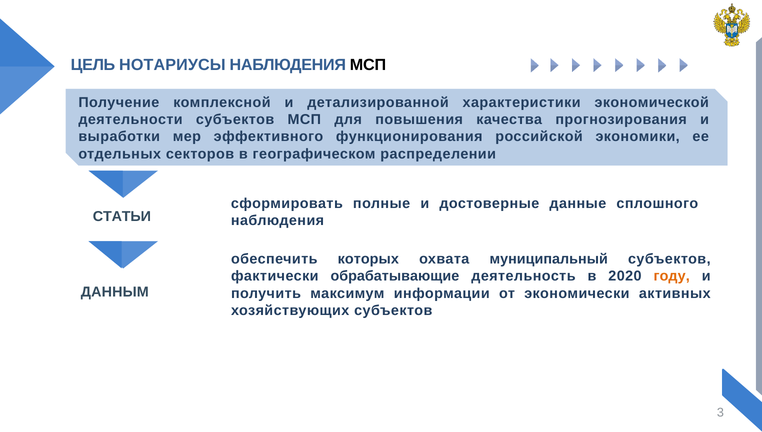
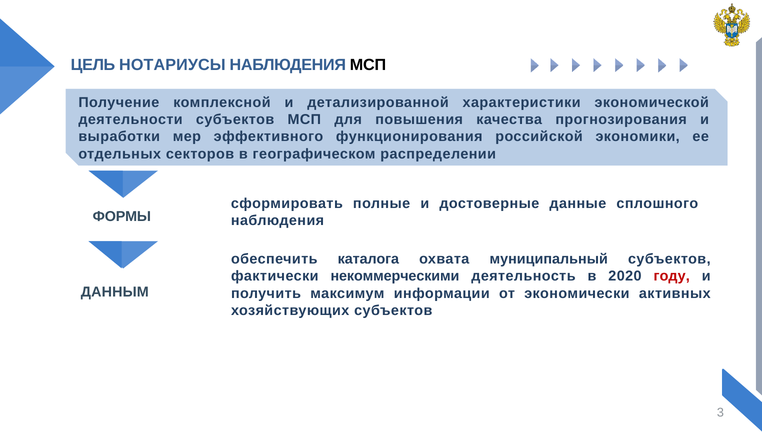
СТАТЬИ: СТАТЬИ -> ФОРМЫ
которых: которых -> каталога
обрабатывающие: обрабатывающие -> некоммерческими
году colour: orange -> red
